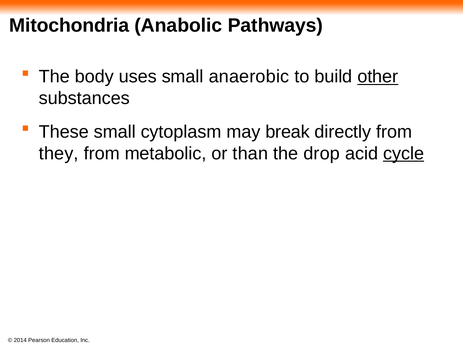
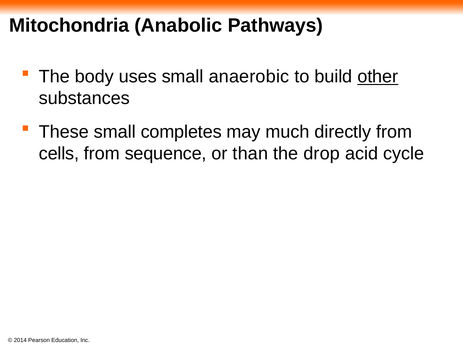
cytoplasm: cytoplasm -> completes
break: break -> much
they: they -> cells
metabolic: metabolic -> sequence
cycle underline: present -> none
